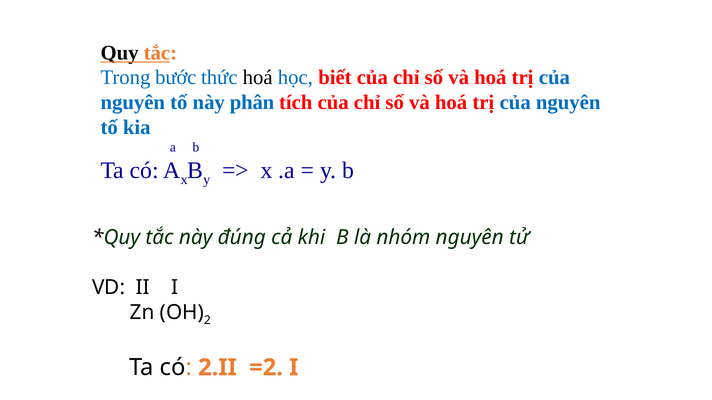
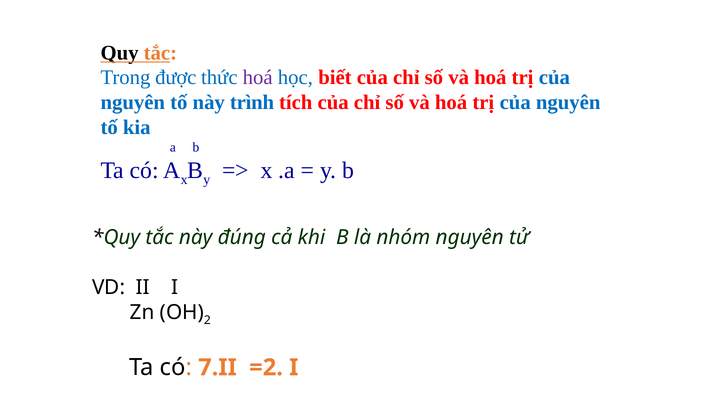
bước: bước -> được
hoá at (258, 78) colour: black -> purple
phân: phân -> trình
2.II: 2.II -> 7.II
